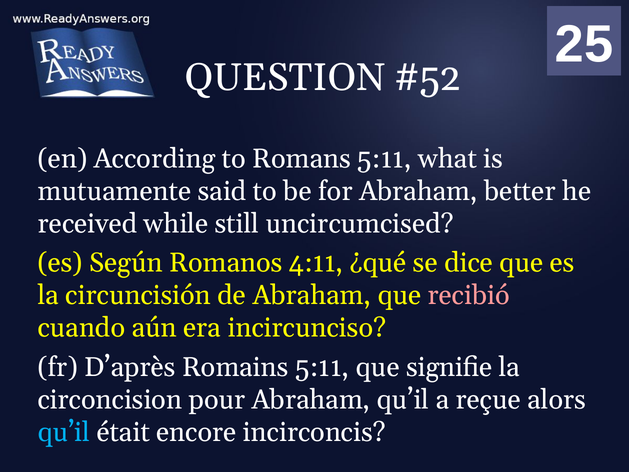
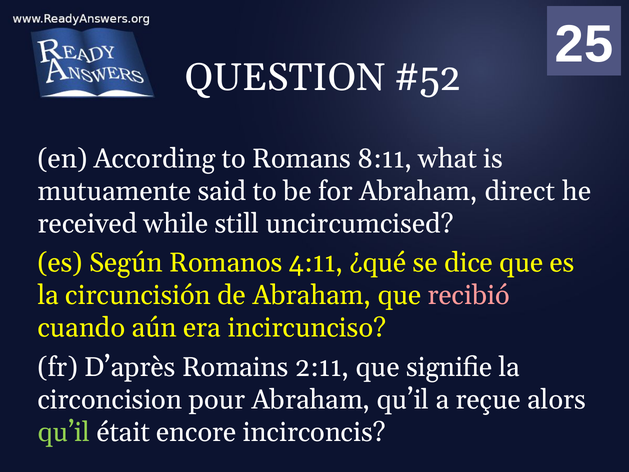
Romans 5:11: 5:11 -> 8:11
better: better -> direct
Romains 5:11: 5:11 -> 2:11
qu’il at (64, 432) colour: light blue -> light green
